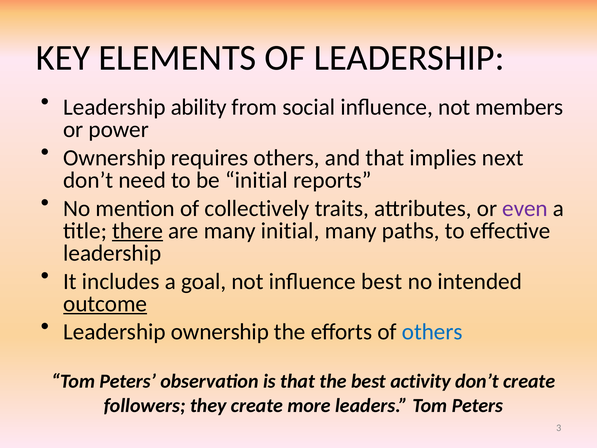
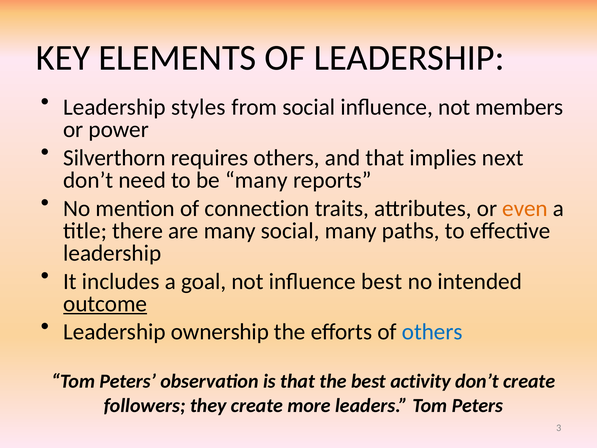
ability: ability -> styles
Ownership at (114, 158): Ownership -> Silverthorn
be initial: initial -> many
collectively: collectively -> connection
even colour: purple -> orange
there underline: present -> none
many initial: initial -> social
